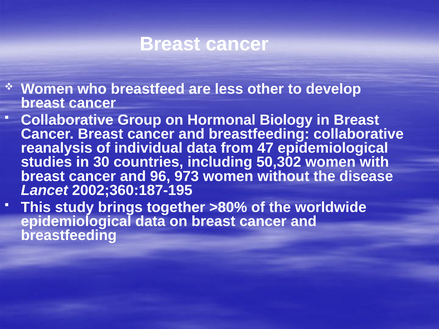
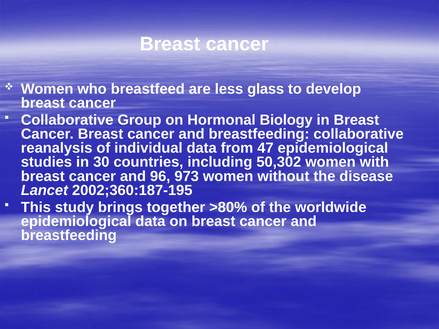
other: other -> glass
